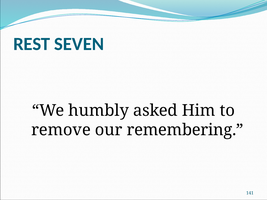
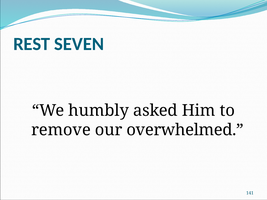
remembering: remembering -> overwhelmed
